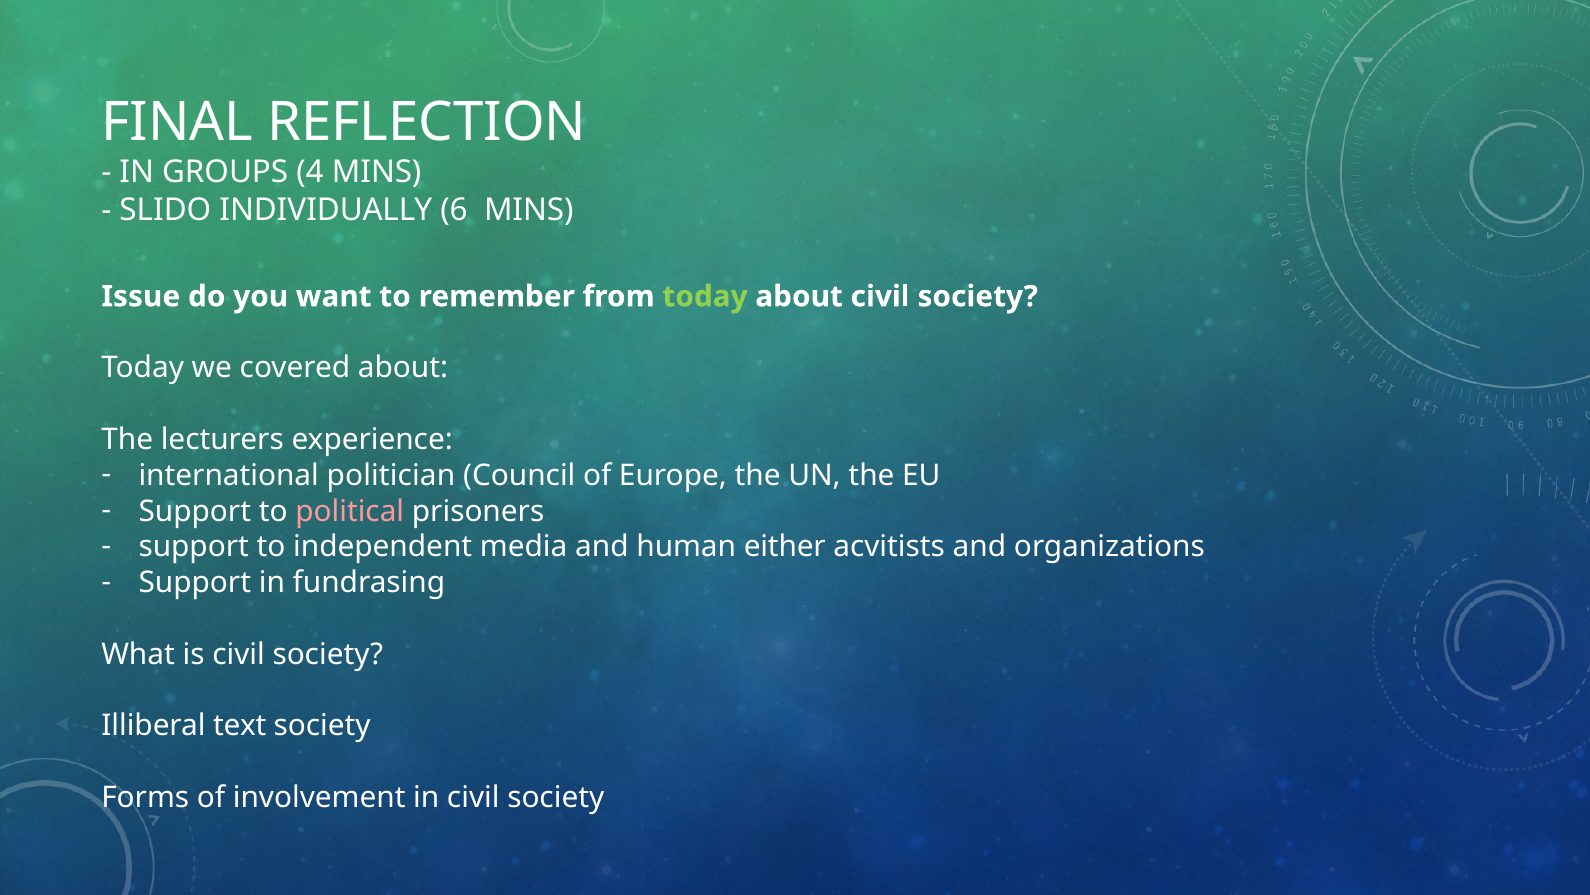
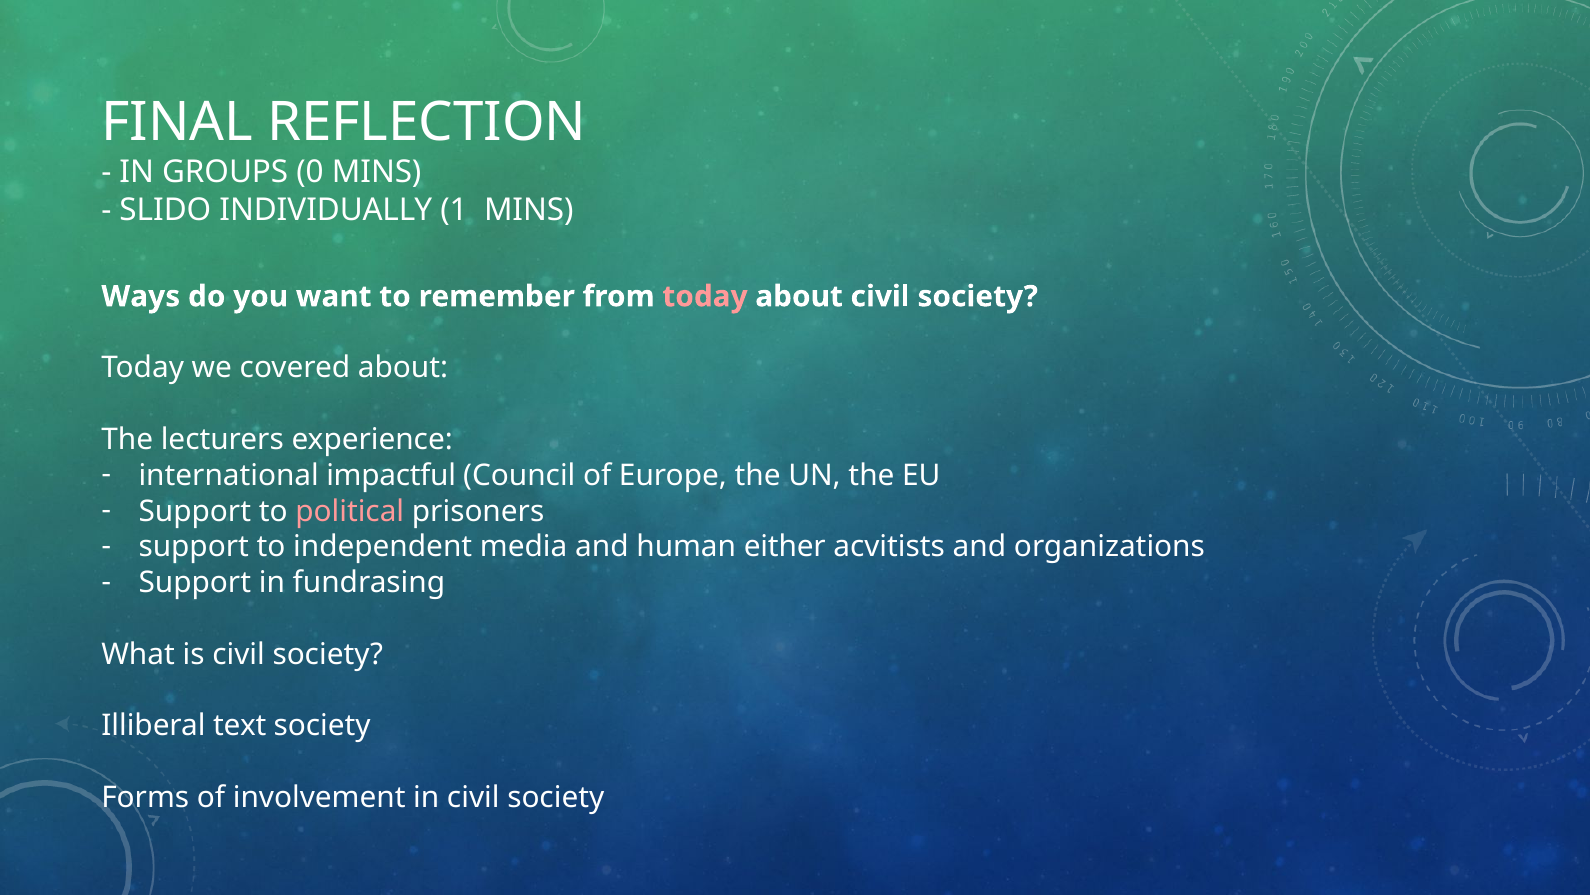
4: 4 -> 0
6: 6 -> 1
Issue: Issue -> Ways
today at (705, 296) colour: light green -> pink
politician: politician -> impactful
